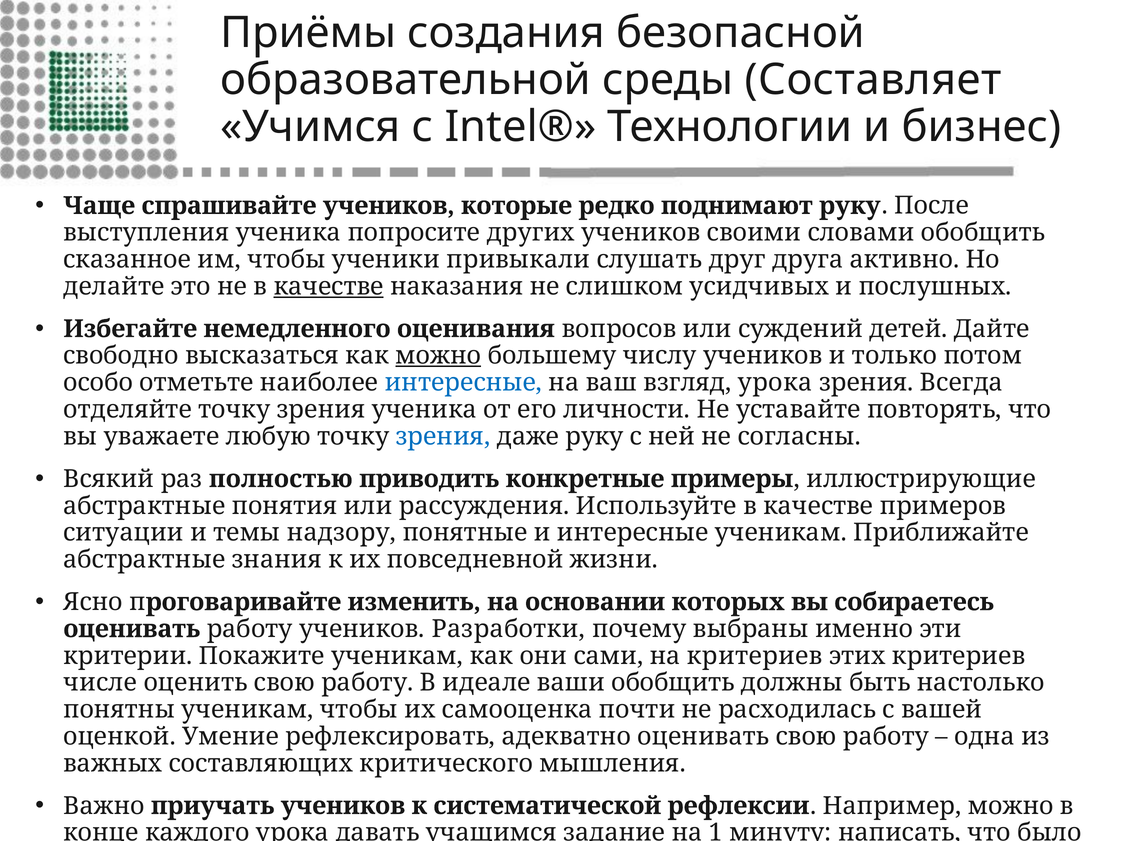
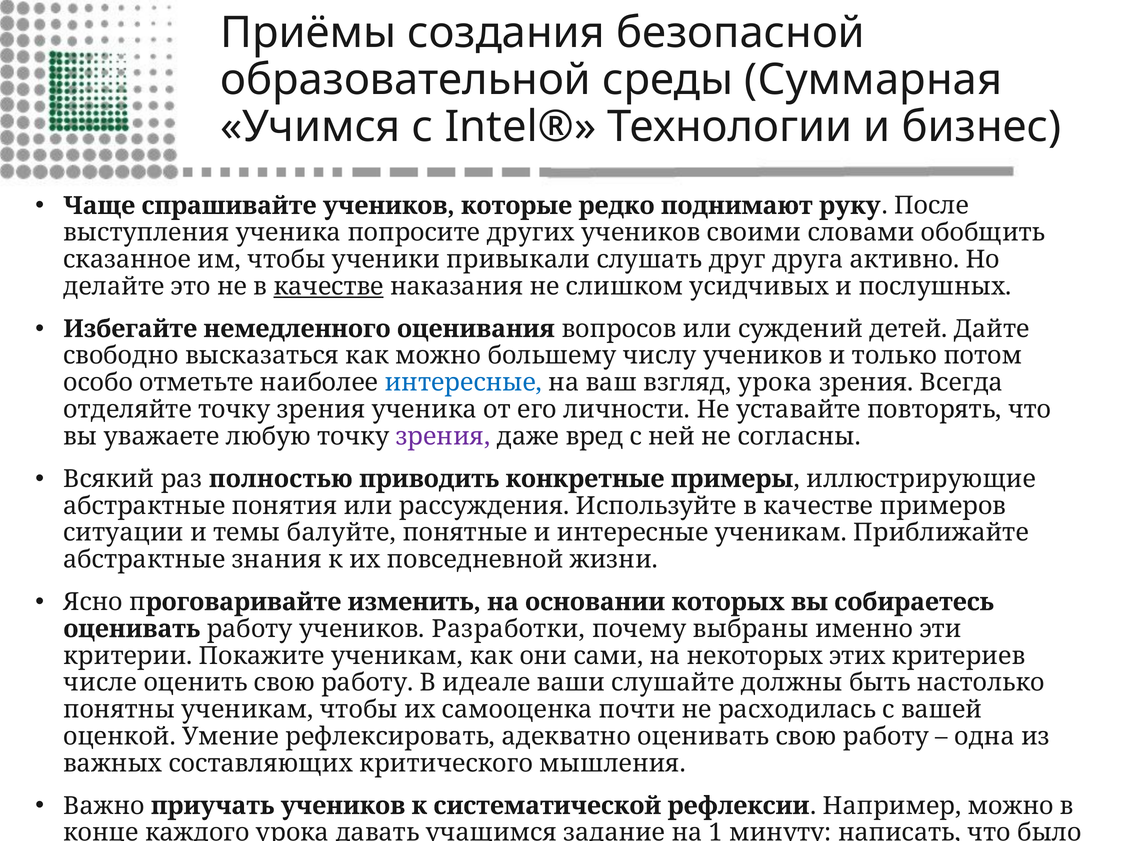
Составляет: Составляет -> Суммарная
можно at (438, 356) underline: present -> none
зрения at (443, 436) colour: blue -> purple
даже руку: руку -> вред
надзору: надзору -> балуйте
на критериев: критериев -> некоторых
ваши обобщить: обобщить -> слушайте
